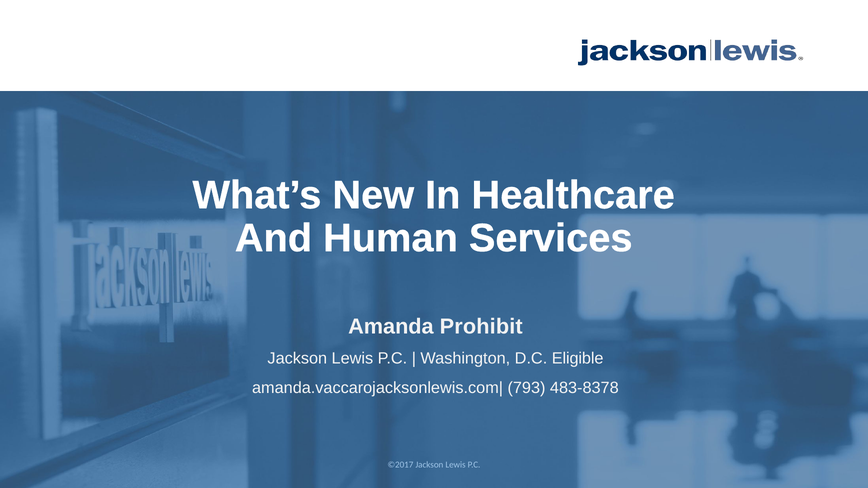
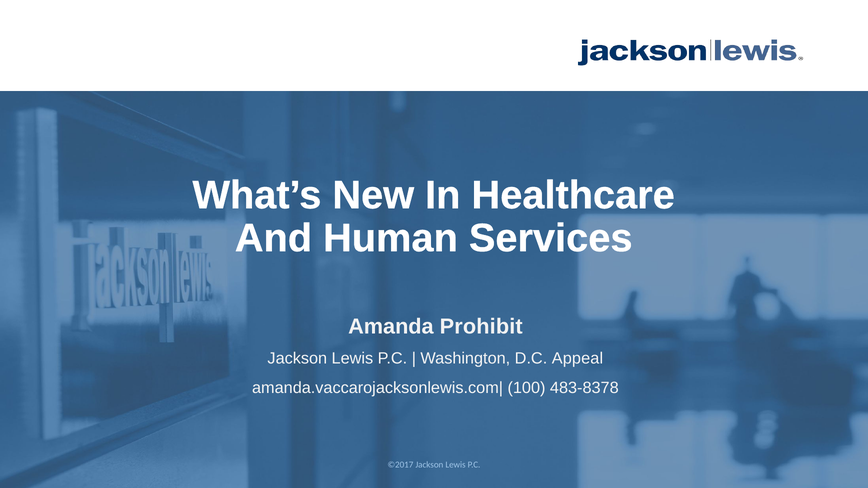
Eligible: Eligible -> Appeal
793: 793 -> 100
